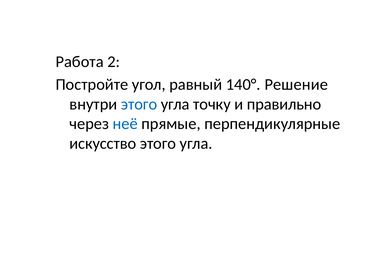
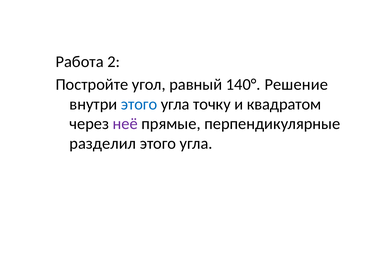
правильно: правильно -> квадратом
неё colour: blue -> purple
искусство: искусство -> разделил
